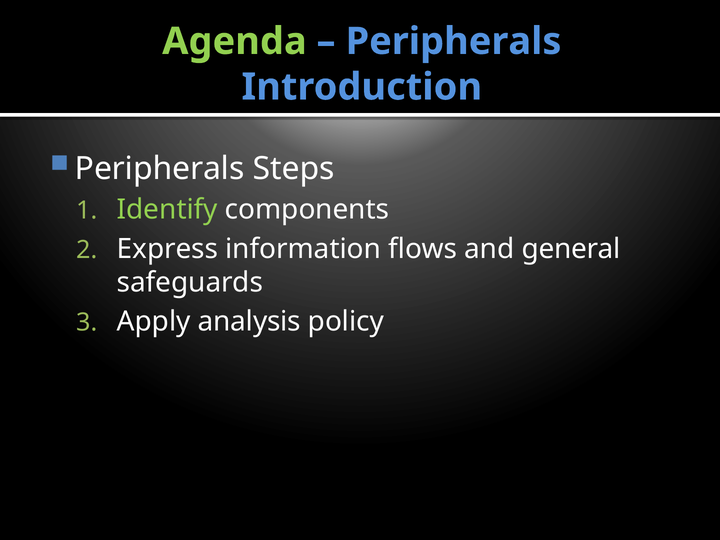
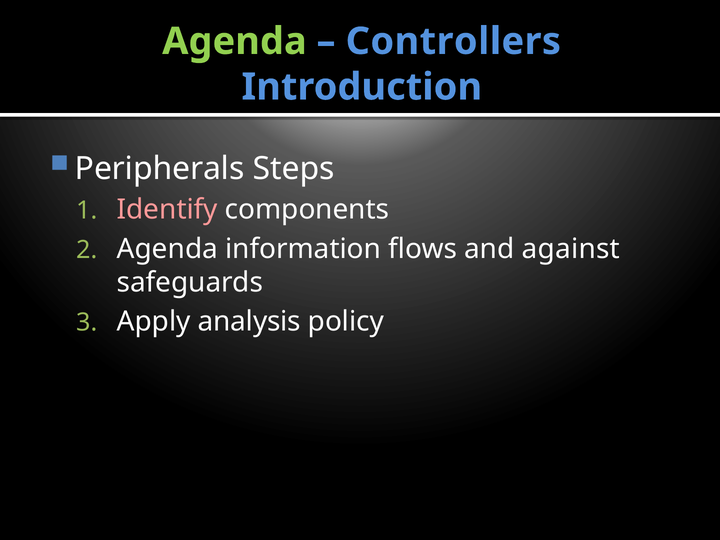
Peripherals at (453, 41): Peripherals -> Controllers
Identify colour: light green -> pink
Express at (167, 249): Express -> Agenda
general: general -> against
